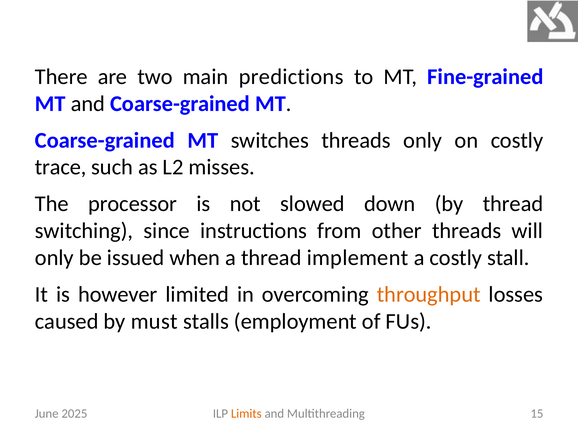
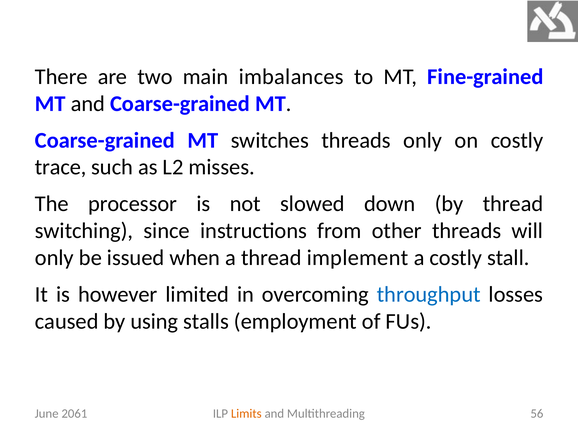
predictions: predictions -> imbalances
throughput colour: orange -> blue
must: must -> using
15: 15 -> 56
2025: 2025 -> 2061
